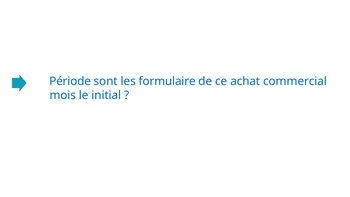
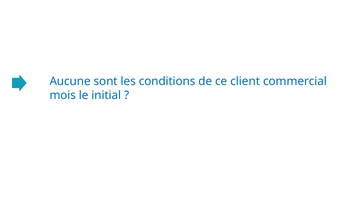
Période: Période -> Aucune
formulaire: formulaire -> conditions
achat: achat -> client
